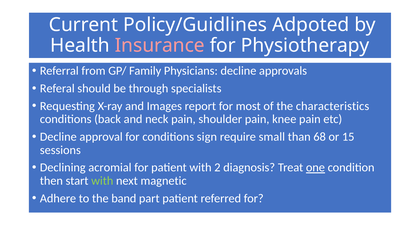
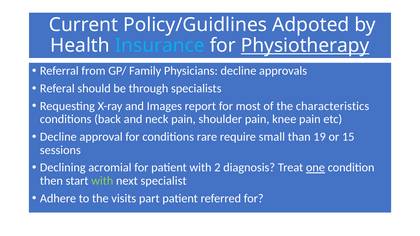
Insurance colour: pink -> light blue
Physiotherapy underline: none -> present
sign: sign -> rare
68: 68 -> 19
magnetic: magnetic -> specialist
band: band -> visits
